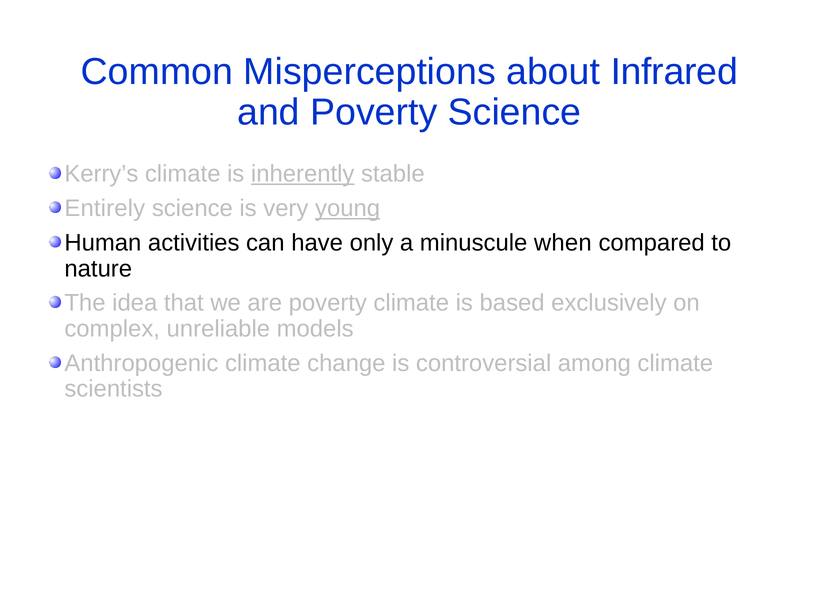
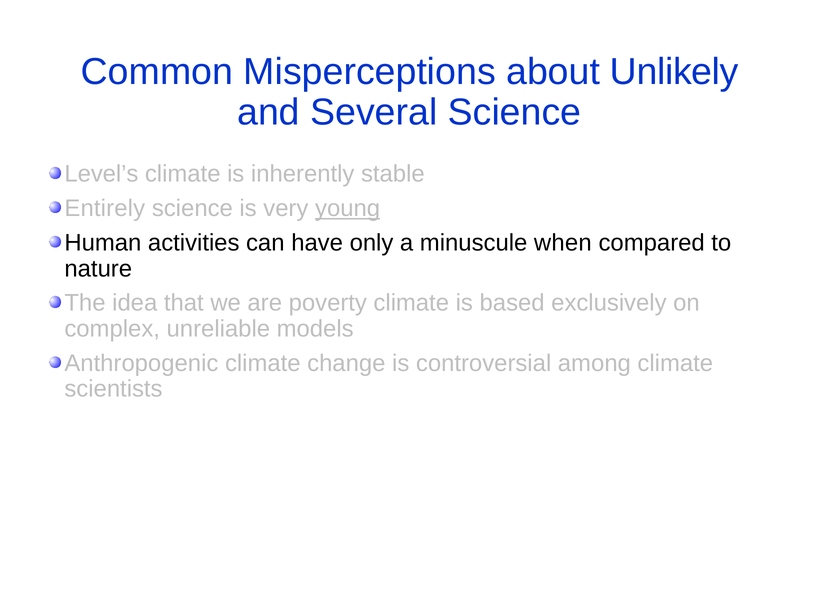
Infrared: Infrared -> Unlikely
and Poverty: Poverty -> Several
Kerry’s: Kerry’s -> Level’s
inherently underline: present -> none
